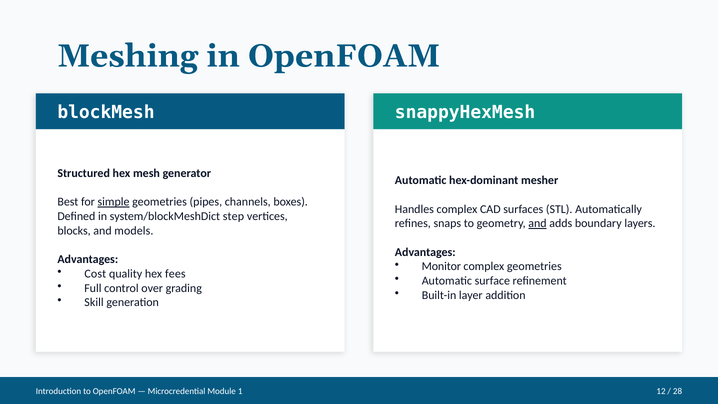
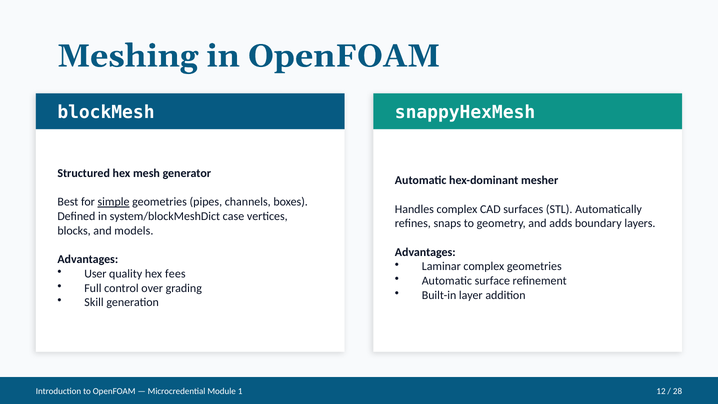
step: step -> case
and at (537, 223) underline: present -> none
Monitor: Monitor -> Laminar
Cost: Cost -> User
